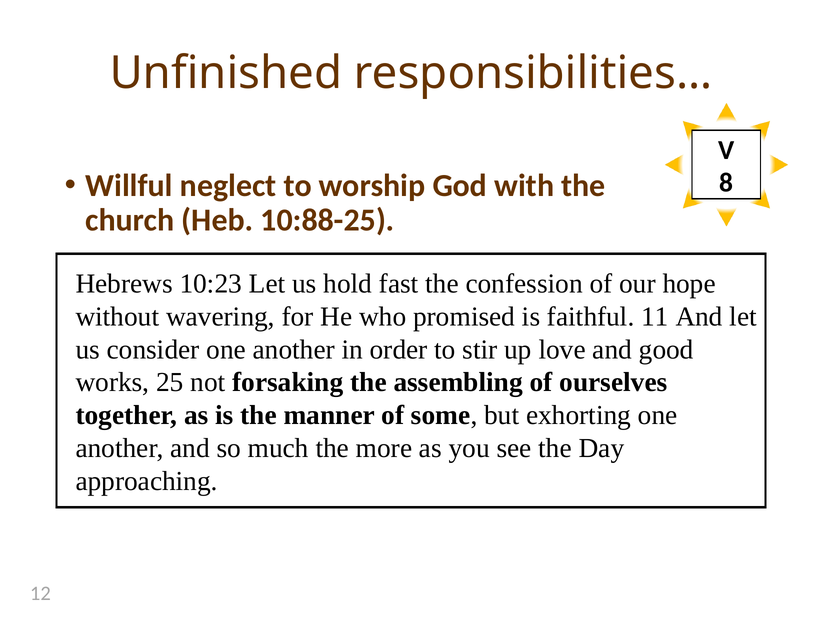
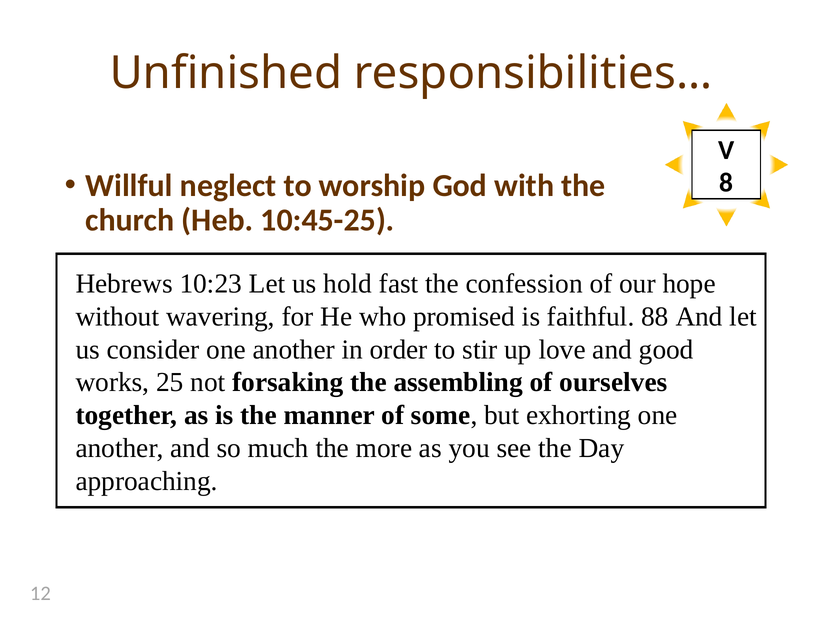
10:88-25: 10:88-25 -> 10:45-25
11: 11 -> 88
